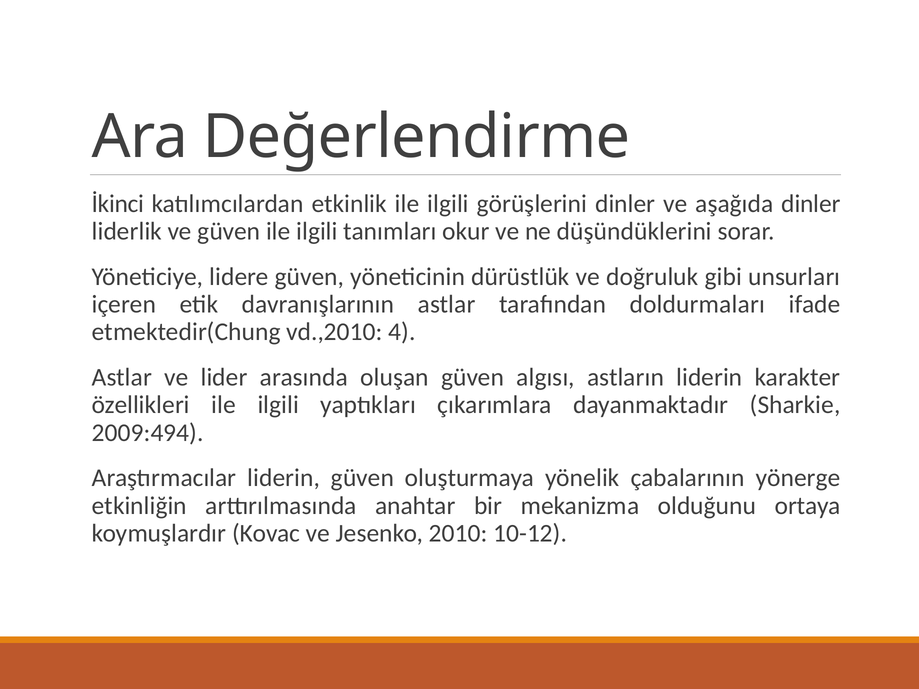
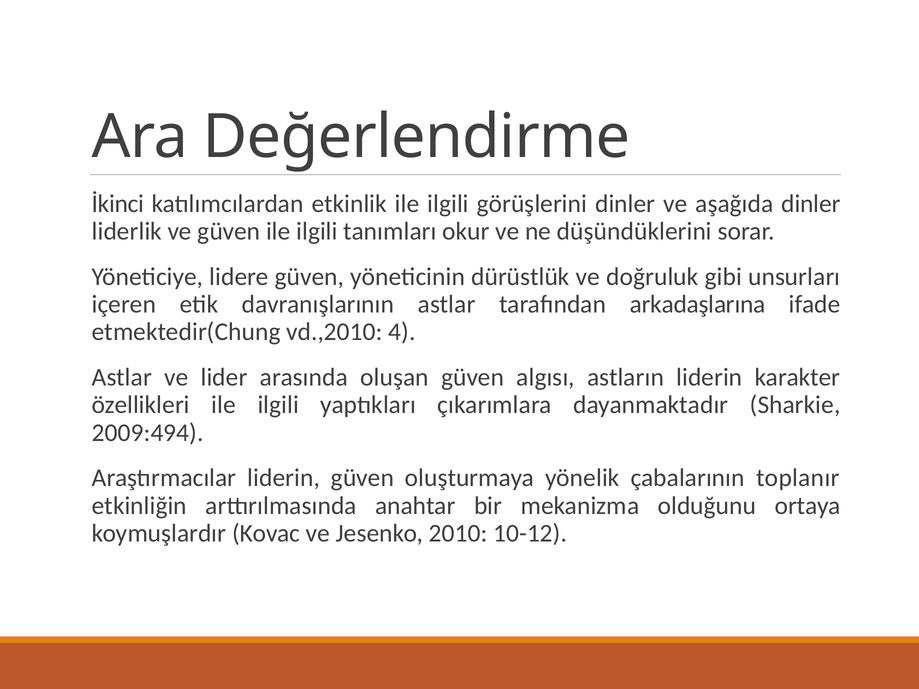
doldurmaları: doldurmaları -> arkadaşlarına
yönerge: yönerge -> toplanır
